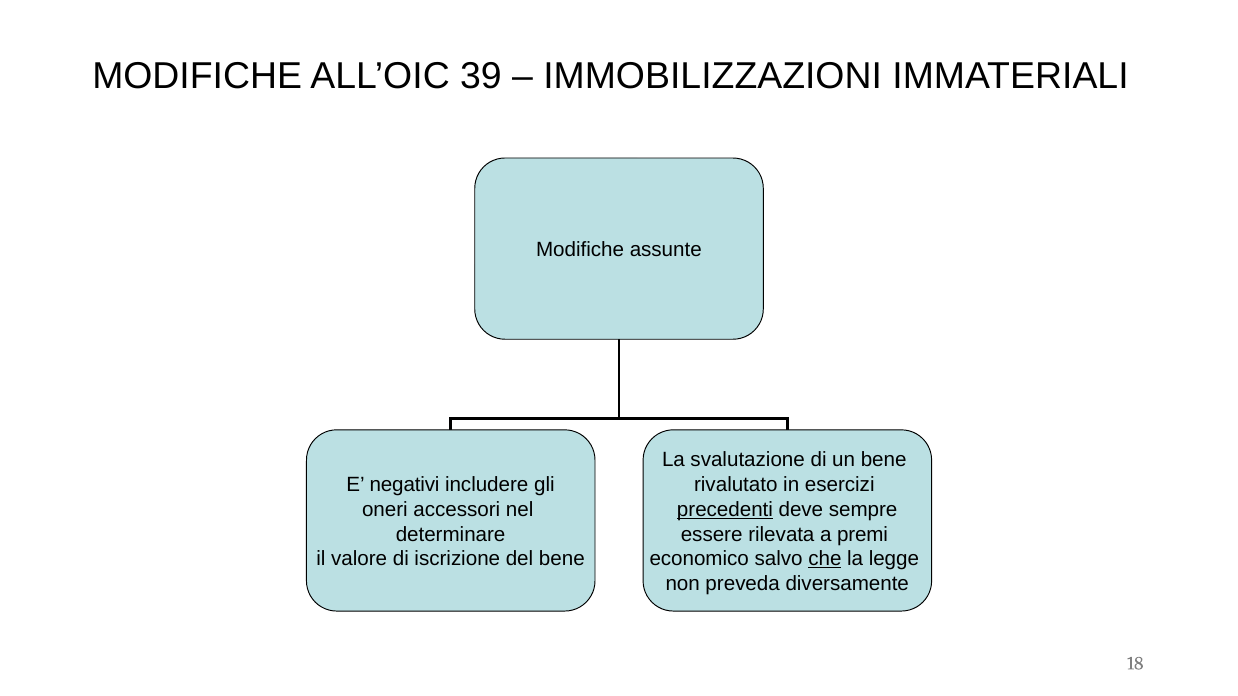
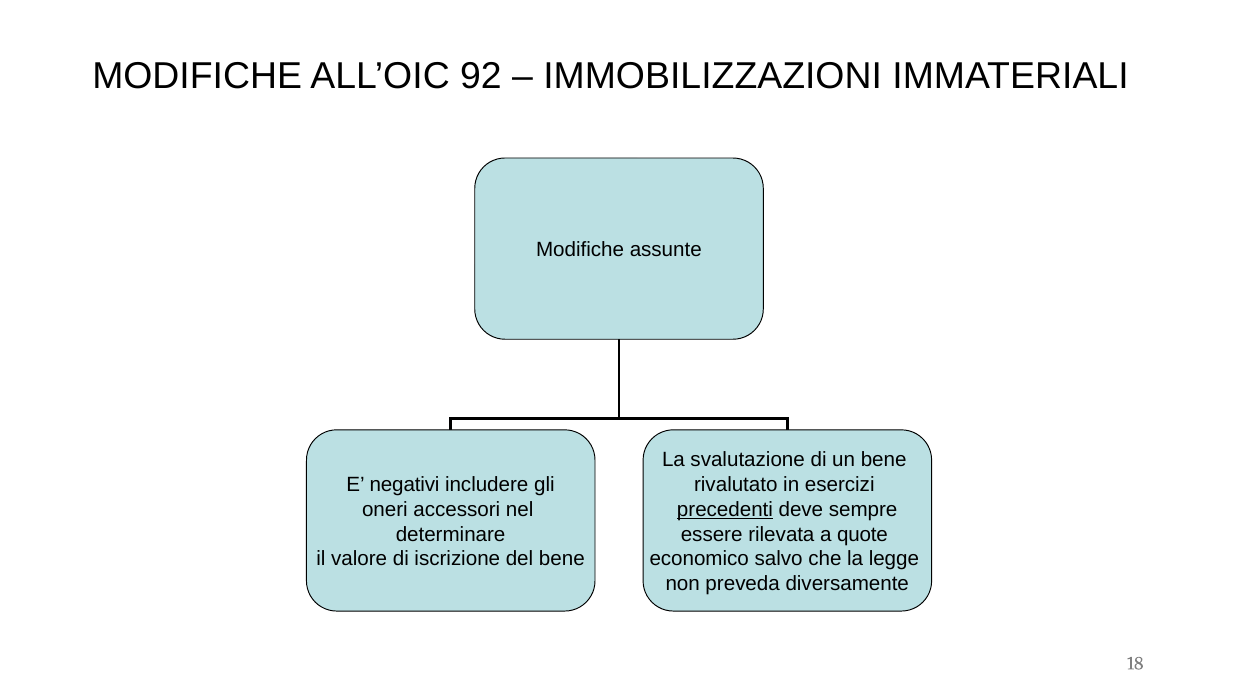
39: 39 -> 92
premi: premi -> quote
che underline: present -> none
